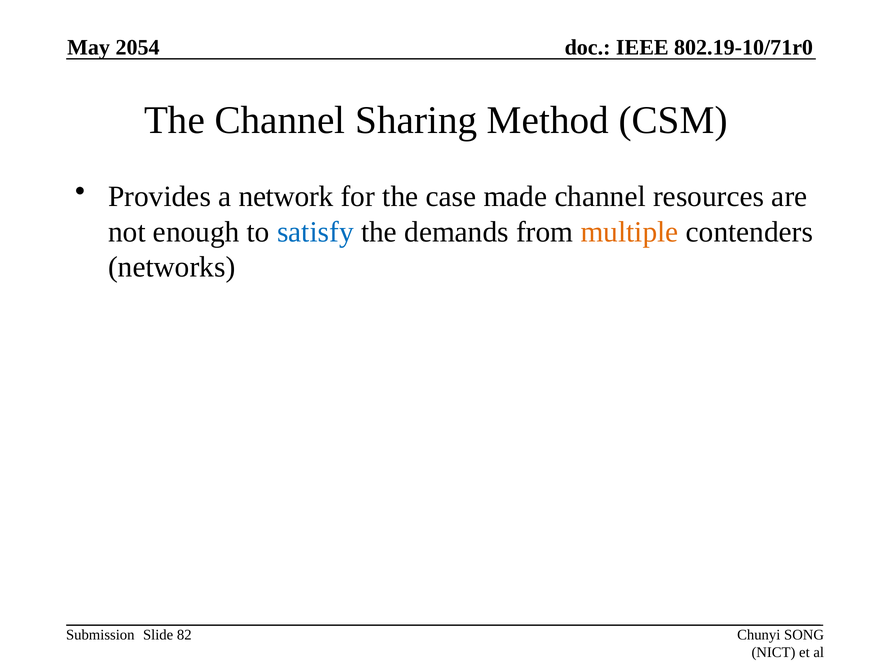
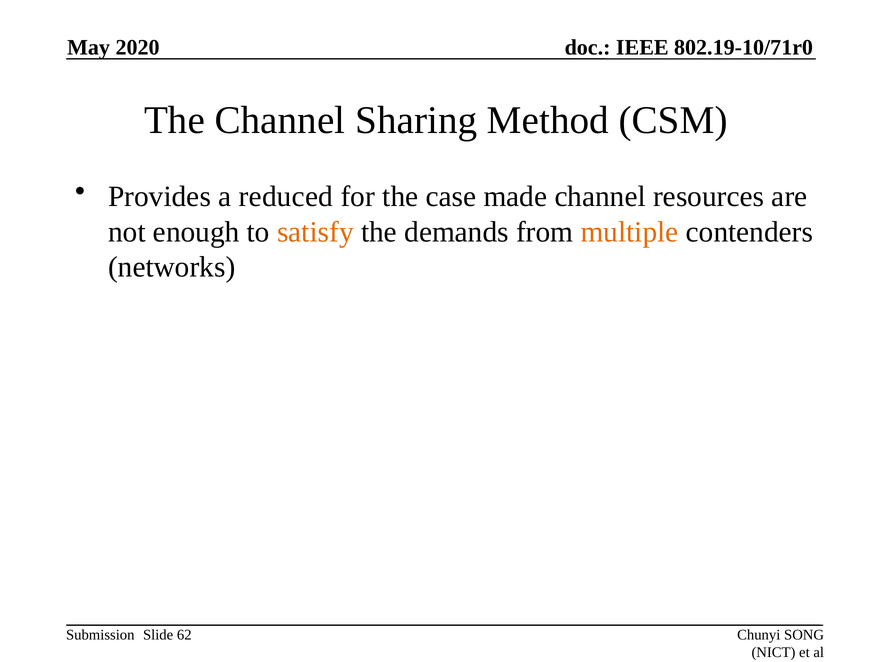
2054: 2054 -> 2020
network: network -> reduced
satisfy colour: blue -> orange
82: 82 -> 62
